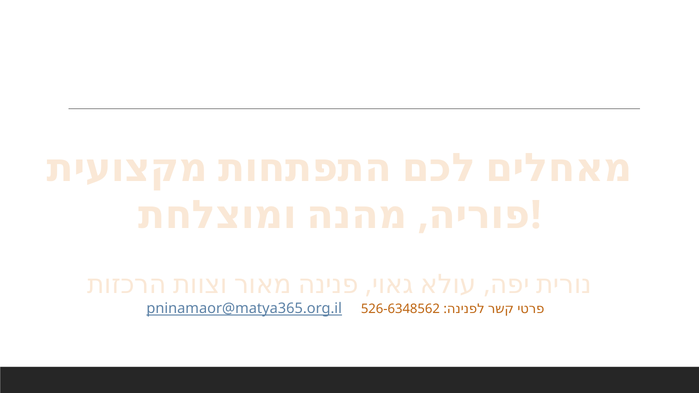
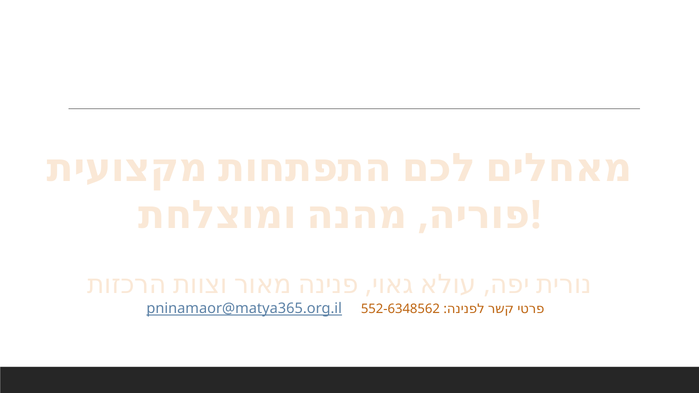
526-6348562: 526-6348562 -> 552-6348562
